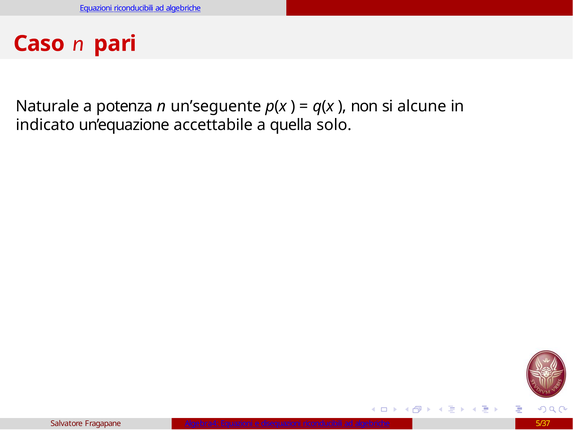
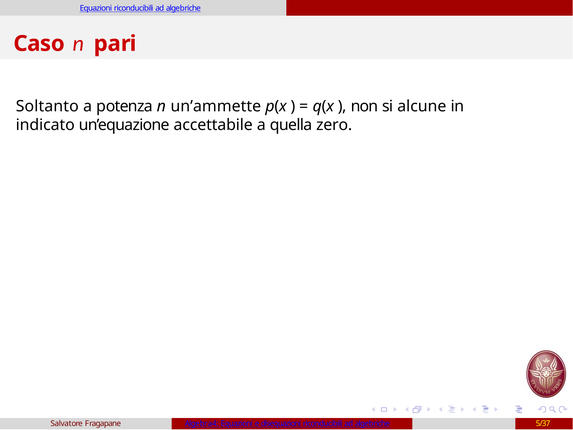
Naturale: Naturale -> Soltanto
un’seguente: un’seguente -> un’ammette
solo: solo -> zero
